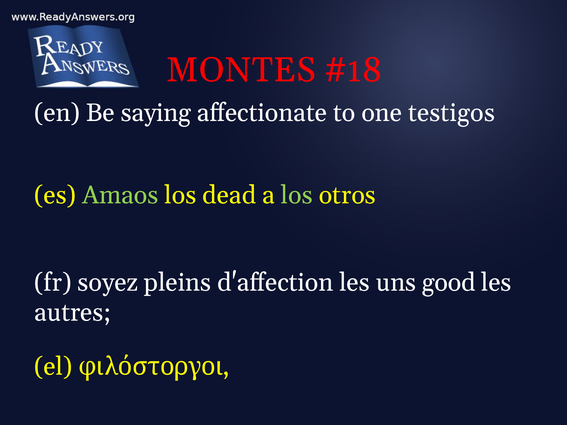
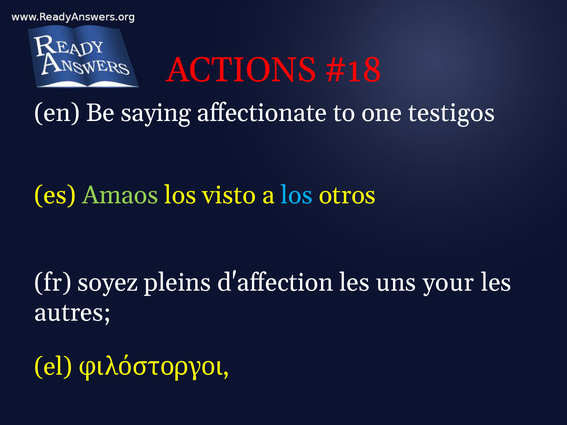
MONTES: MONTES -> ACTIONS
dead: dead -> visto
los at (297, 195) colour: light green -> light blue
good: good -> your
